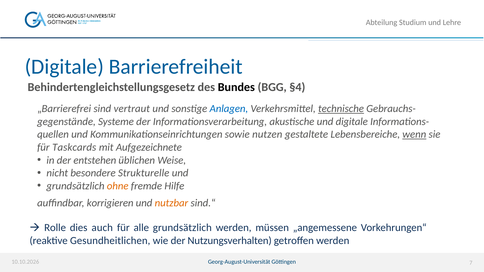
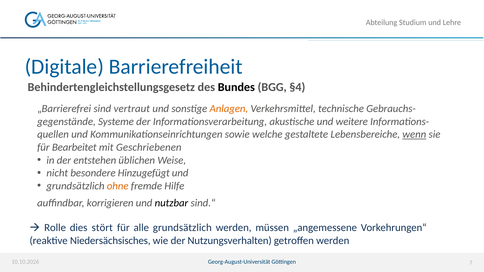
Anlagen colour: blue -> orange
technische underline: present -> none
und digitale: digitale -> weitere
nutzen: nutzen -> welche
Taskcards: Taskcards -> Bearbeitet
Aufgezeichnete: Aufgezeichnete -> Geschriebenen
Strukturelle: Strukturelle -> Hinzugefügt
nutzbar colour: orange -> black
auch: auch -> stört
Gesundheitlichen: Gesundheitlichen -> Niedersächsisches
